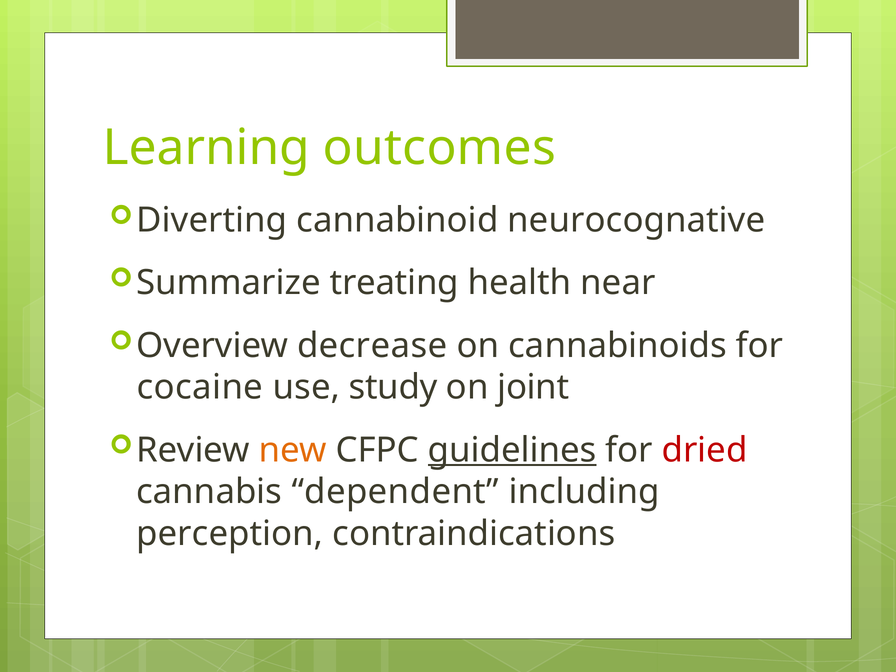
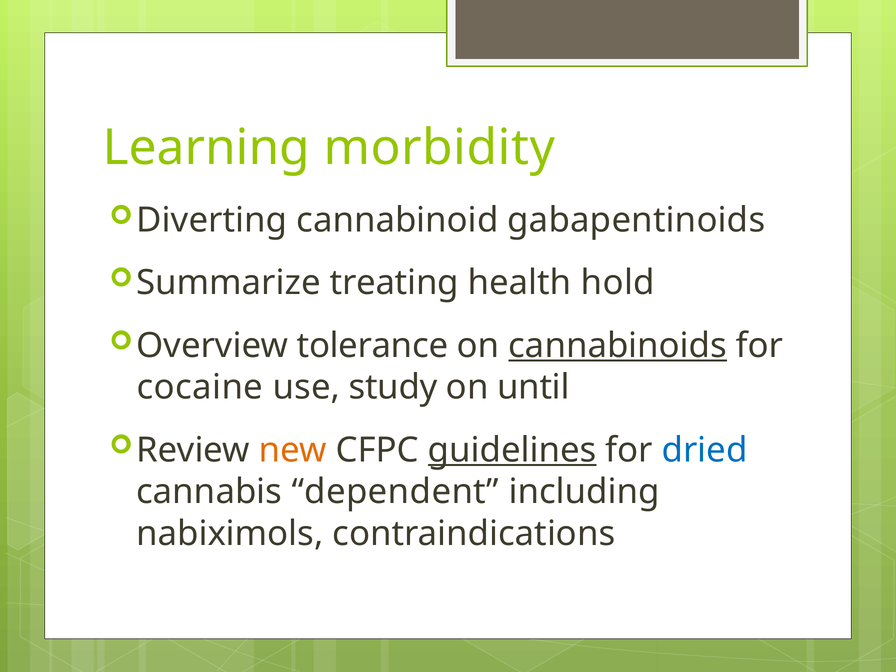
outcomes: outcomes -> morbidity
neurocognative: neurocognative -> gabapentinoids
near: near -> hold
decrease: decrease -> tolerance
cannabinoids underline: none -> present
joint: joint -> until
dried colour: red -> blue
perception: perception -> nabiximols
